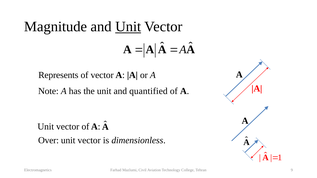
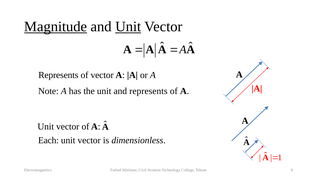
Magnitude underline: none -> present
and quantified: quantified -> represents
Over: Over -> Each
